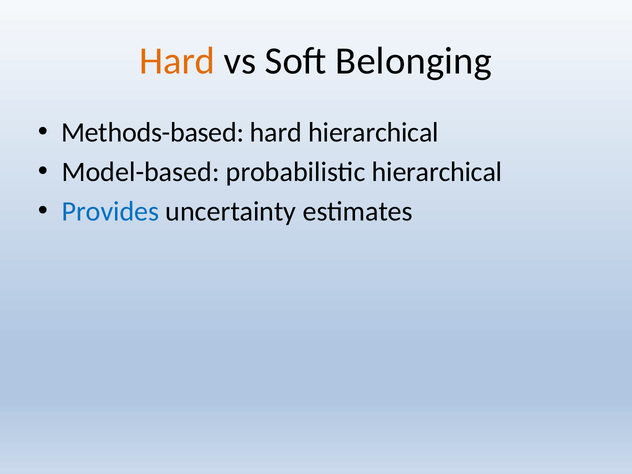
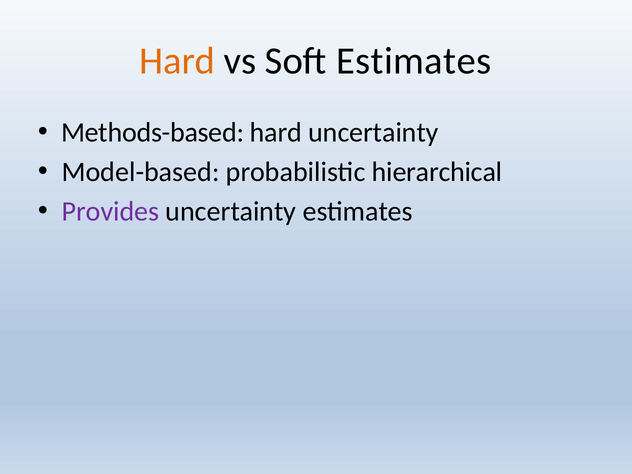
Soft Belonging: Belonging -> Estimates
hard hierarchical: hierarchical -> uncertainty
Provides colour: blue -> purple
